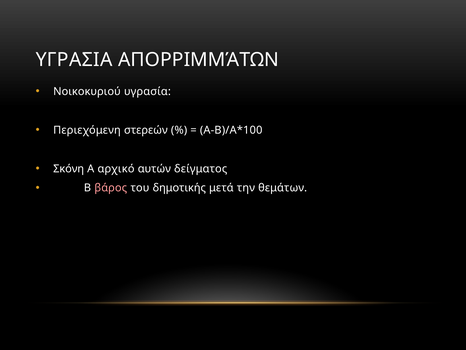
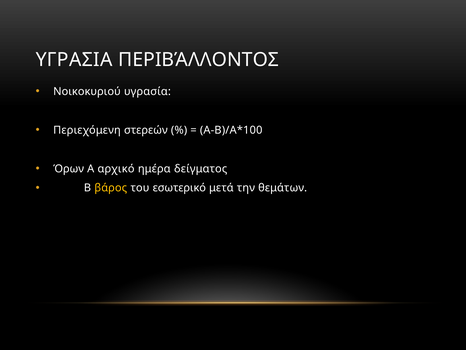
ΑΠΟΡΡΙΜΜΆΤΩΝ: ΑΠΟΡΡΙΜΜΆΤΩΝ -> ΠΕΡΙΒΆΛΛΟΝΤΟΣ
Σκόνη: Σκόνη -> Όρων
αυτών: αυτών -> ημέρα
βάρος colour: pink -> yellow
δημοτικής: δημοτικής -> εσωτερικό
